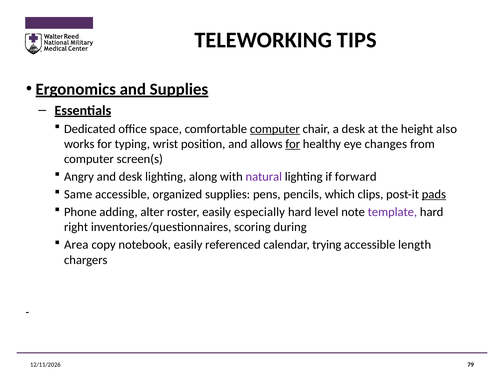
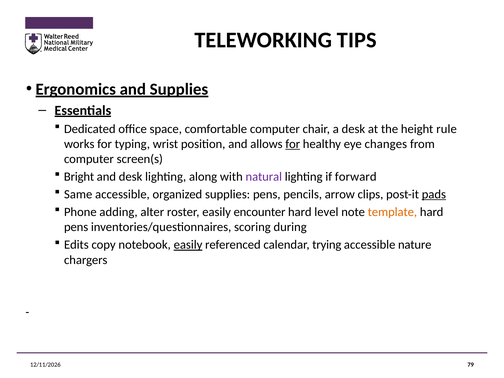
computer at (275, 129) underline: present -> none
also: also -> rule
Angry: Angry -> Bright
which: which -> arrow
especially: especially -> encounter
template colour: purple -> orange
right at (76, 227): right -> pens
Area: Area -> Edits
easily at (188, 245) underline: none -> present
length: length -> nature
